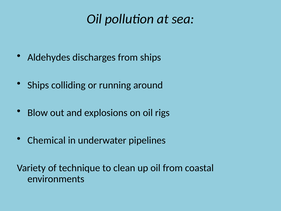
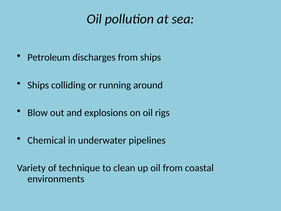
Aldehydes: Aldehydes -> Petroleum
